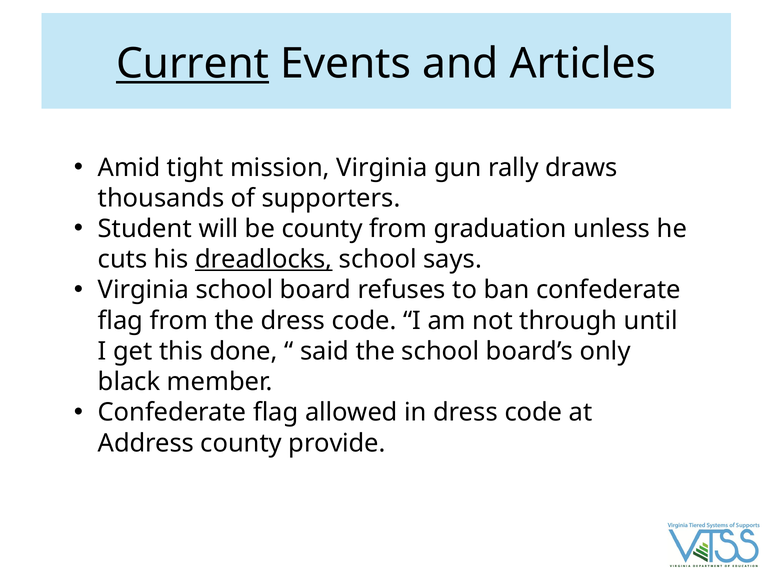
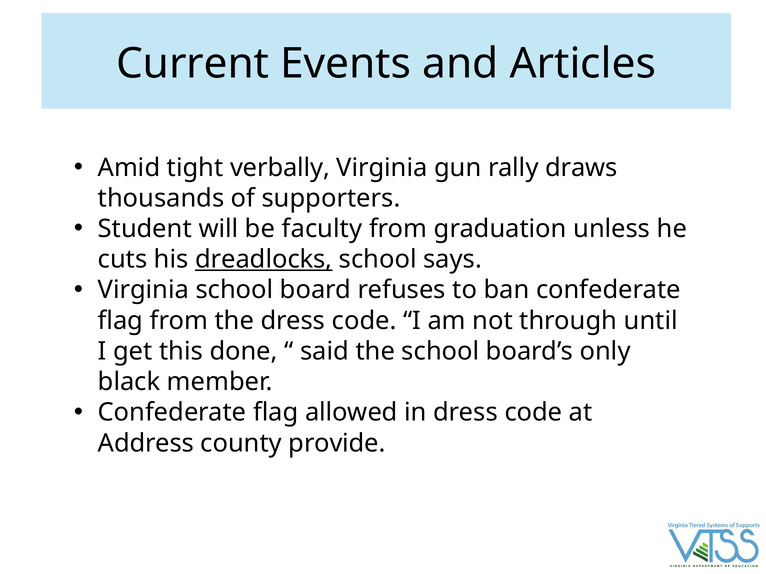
Current underline: present -> none
mission: mission -> verbally
be county: county -> faculty
